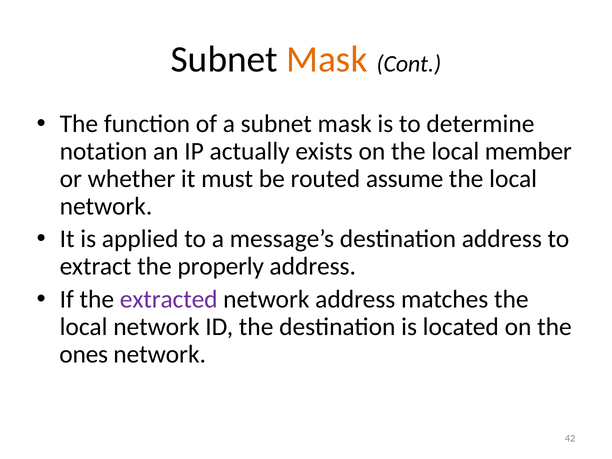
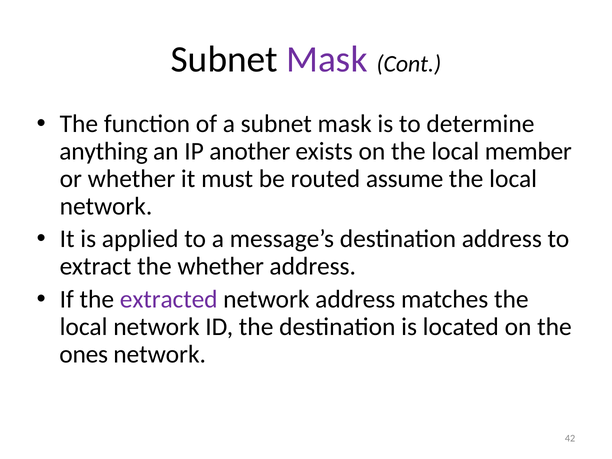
Mask at (327, 59) colour: orange -> purple
notation: notation -> anything
actually: actually -> another
the properly: properly -> whether
